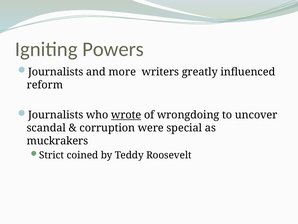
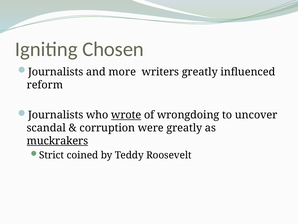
Powers: Powers -> Chosen
were special: special -> greatly
muckrakers underline: none -> present
